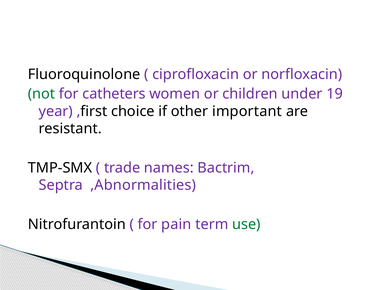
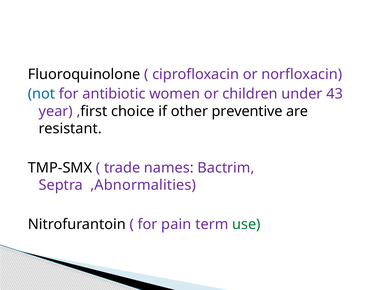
not colour: green -> blue
catheters: catheters -> antibiotic
19: 19 -> 43
important: important -> preventive
